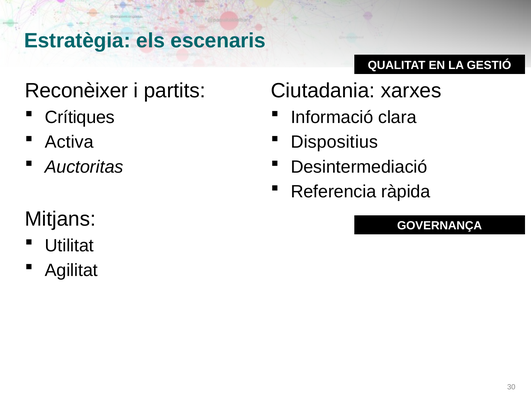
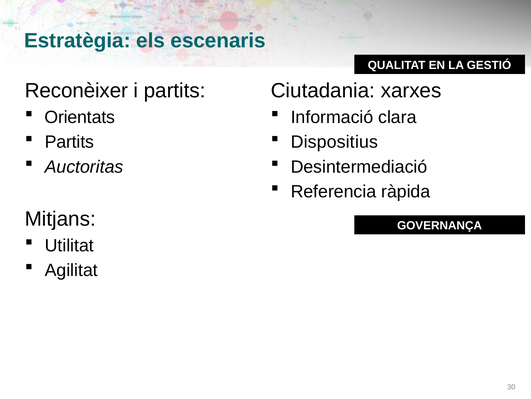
Crítiques: Crítiques -> Orientats
Activa at (69, 142): Activa -> Partits
